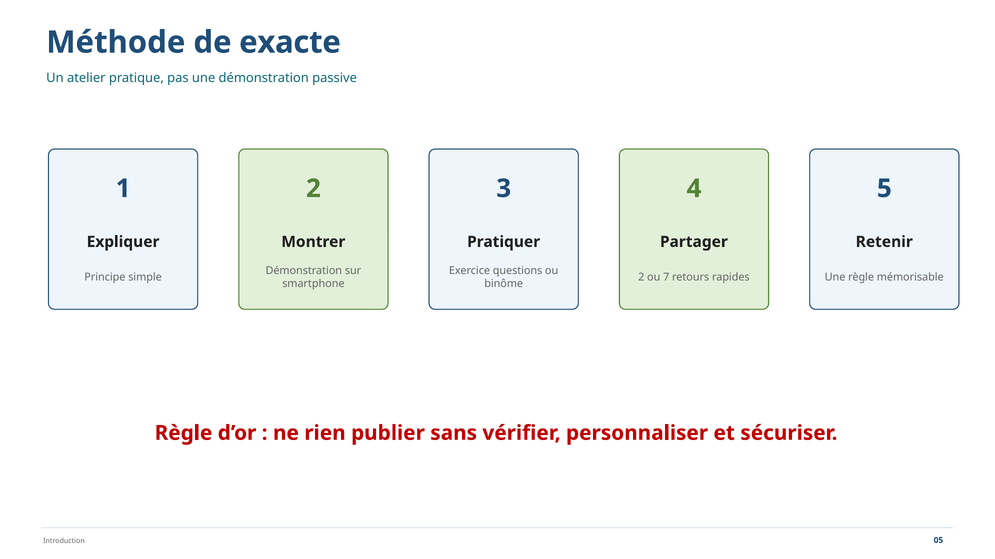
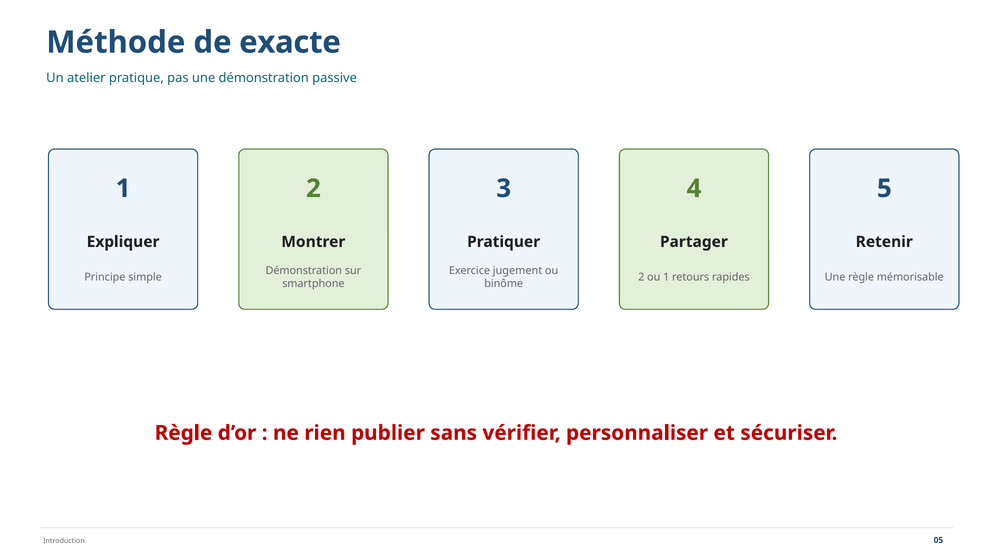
questions: questions -> jugement
ou 7: 7 -> 1
